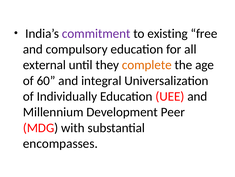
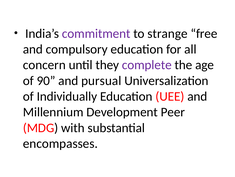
existing: existing -> strange
external: external -> concern
complete colour: orange -> purple
60: 60 -> 90
integral: integral -> pursual
